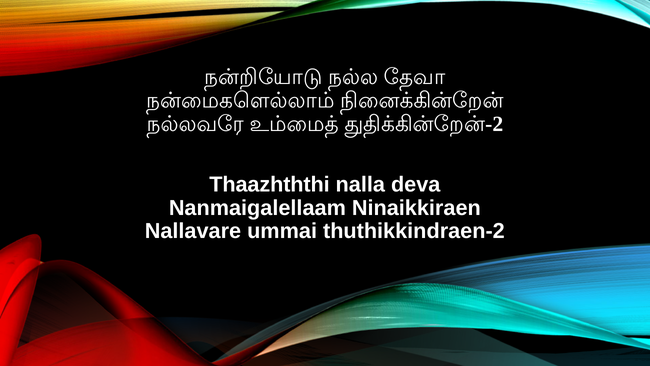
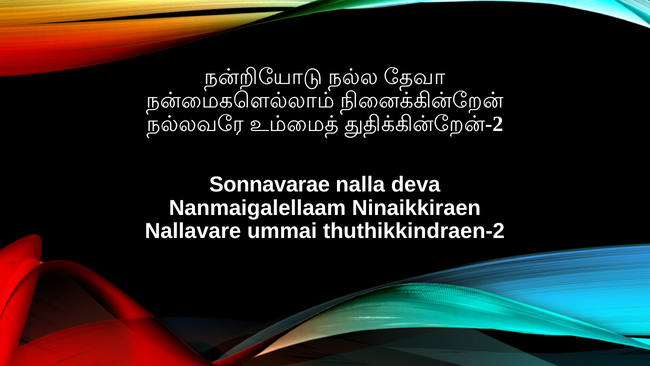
Thaazhththi: Thaazhththi -> Sonnavarae
